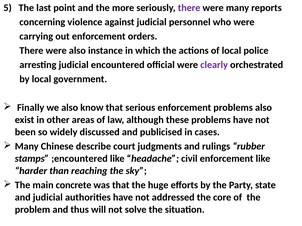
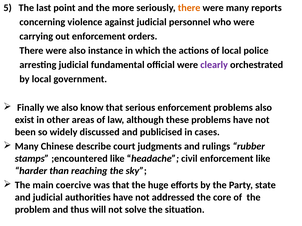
there at (189, 8) colour: purple -> orange
encountered: encountered -> fundamental
concrete: concrete -> coercive
